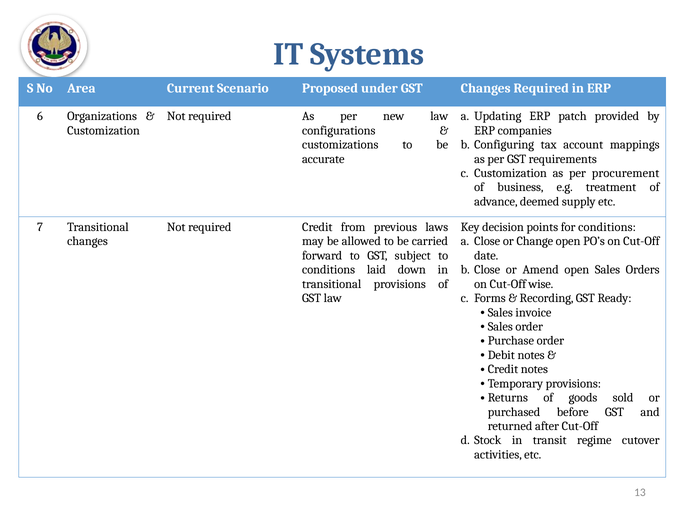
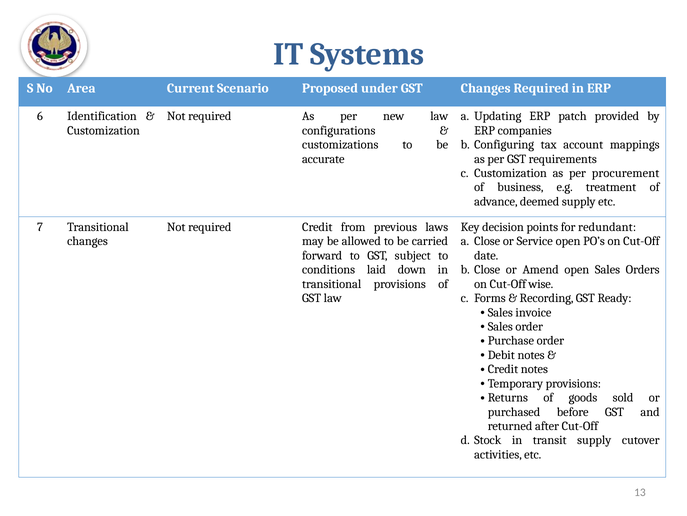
Organizations: Organizations -> Identification
for conditions: conditions -> redundant
Change: Change -> Service
transit regime: regime -> supply
